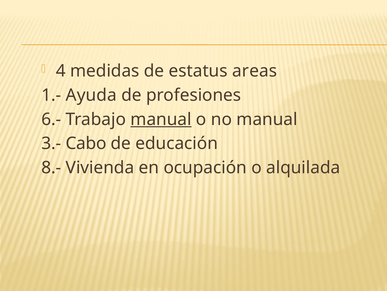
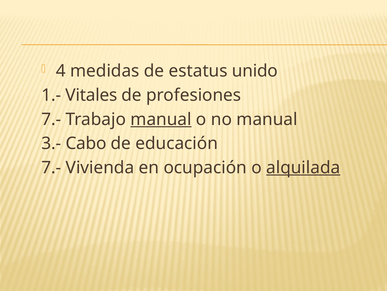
areas: areas -> unido
Ayuda: Ayuda -> Vitales
6.- at (51, 119): 6.- -> 7.-
8.- at (51, 167): 8.- -> 7.-
alquilada underline: none -> present
